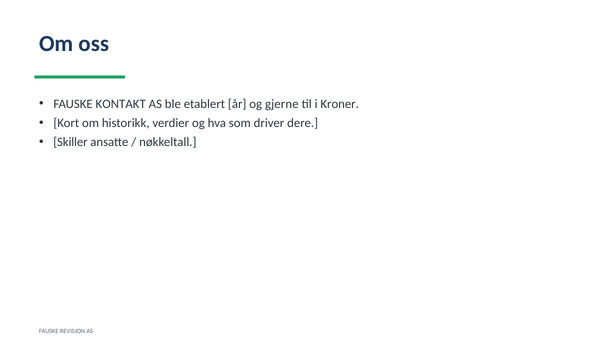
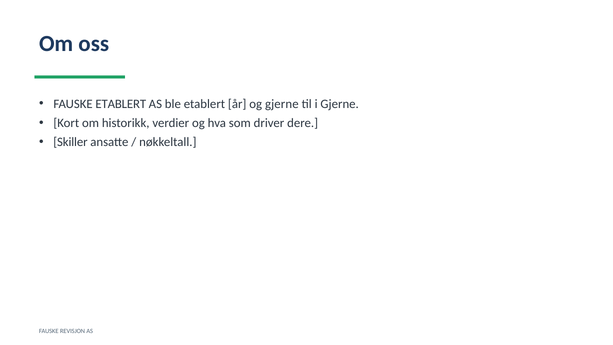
FAUSKE KONTAKT: KONTAKT -> ETABLERT
i Kroner: Kroner -> Gjerne
